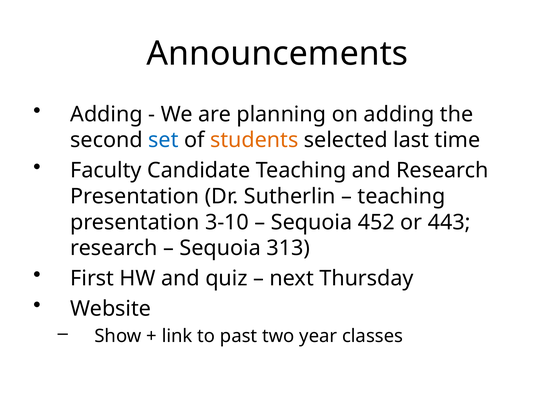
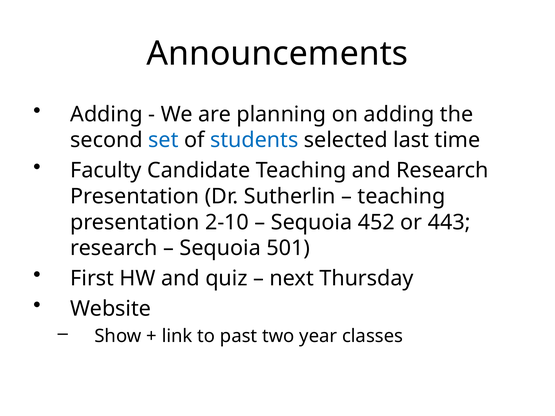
students colour: orange -> blue
3-10: 3-10 -> 2-10
313: 313 -> 501
